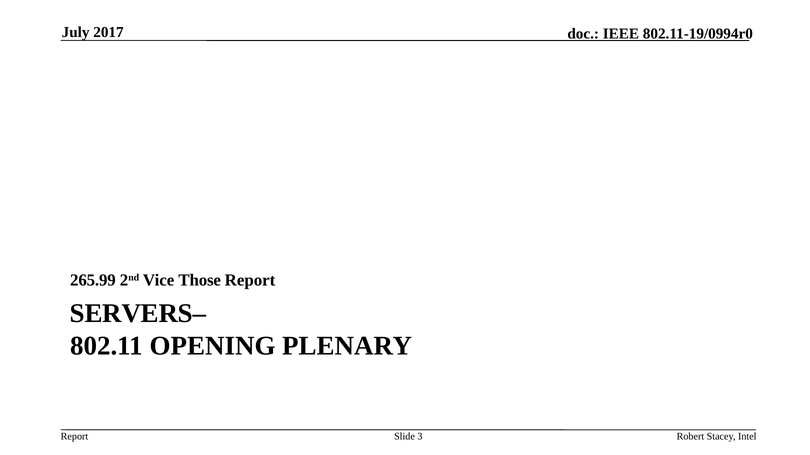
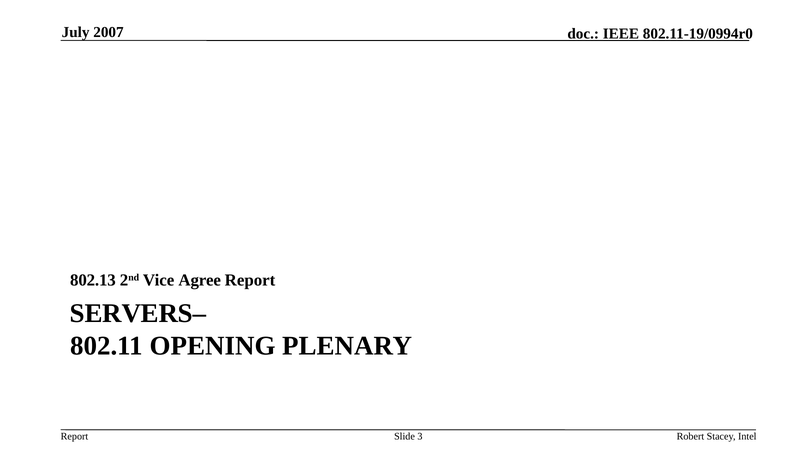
2017: 2017 -> 2007
265.99: 265.99 -> 802.13
Those: Those -> Agree
